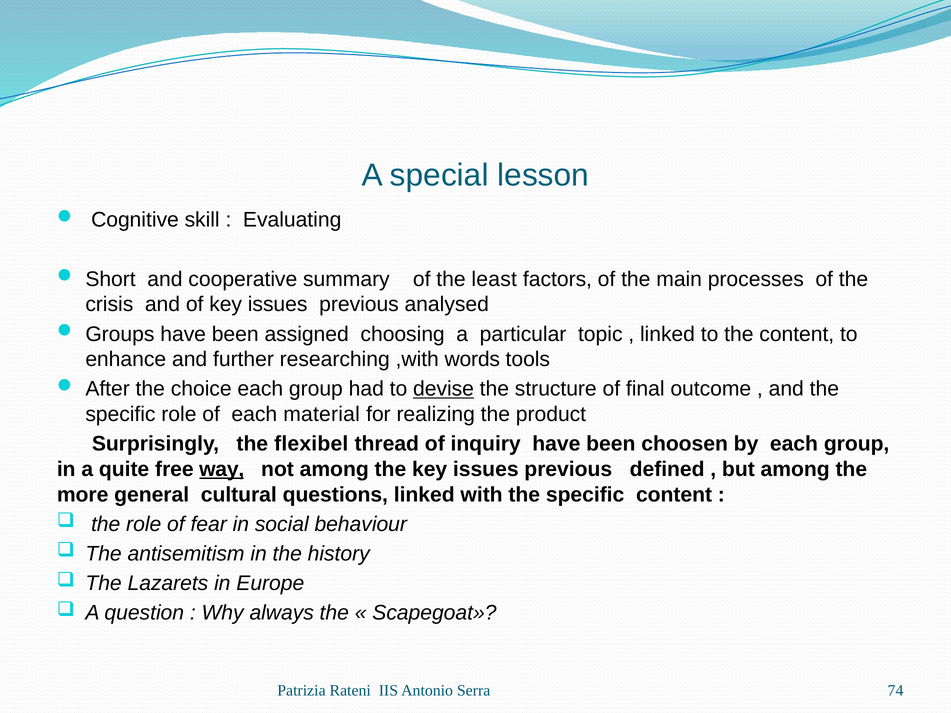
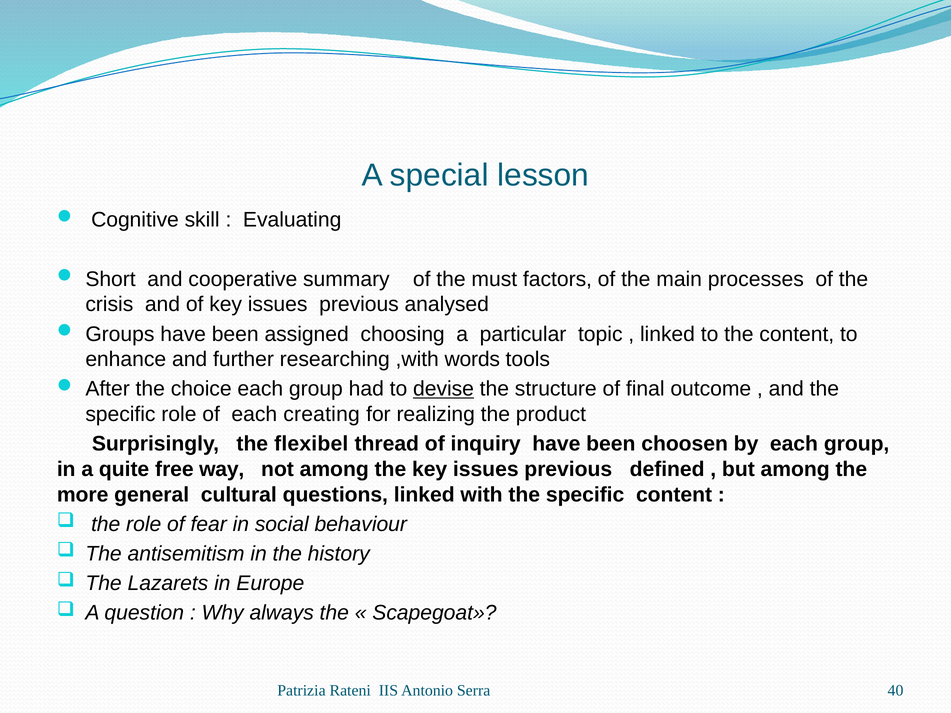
least: least -> must
material: material -> creating
way underline: present -> none
74: 74 -> 40
